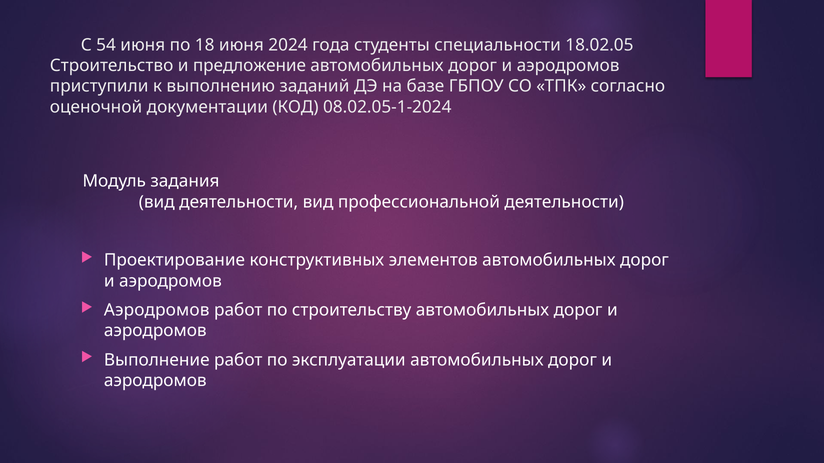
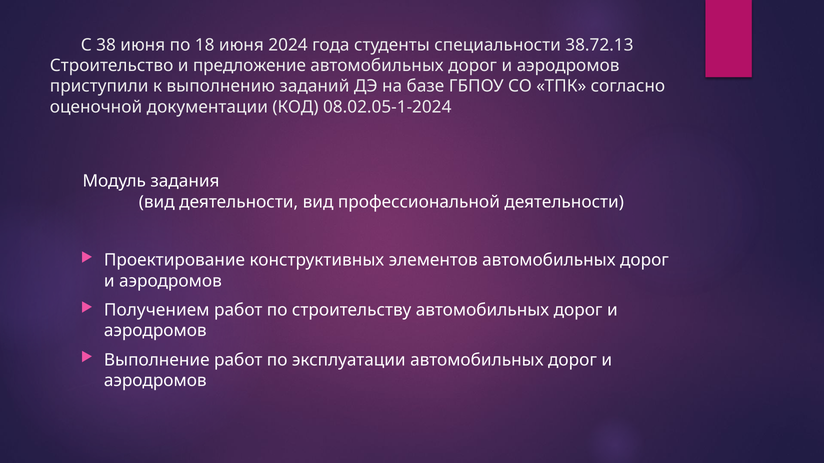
54: 54 -> 38
18.02.05: 18.02.05 -> 38.72.13
Аэродромов at (157, 310): Аэродромов -> Получением
